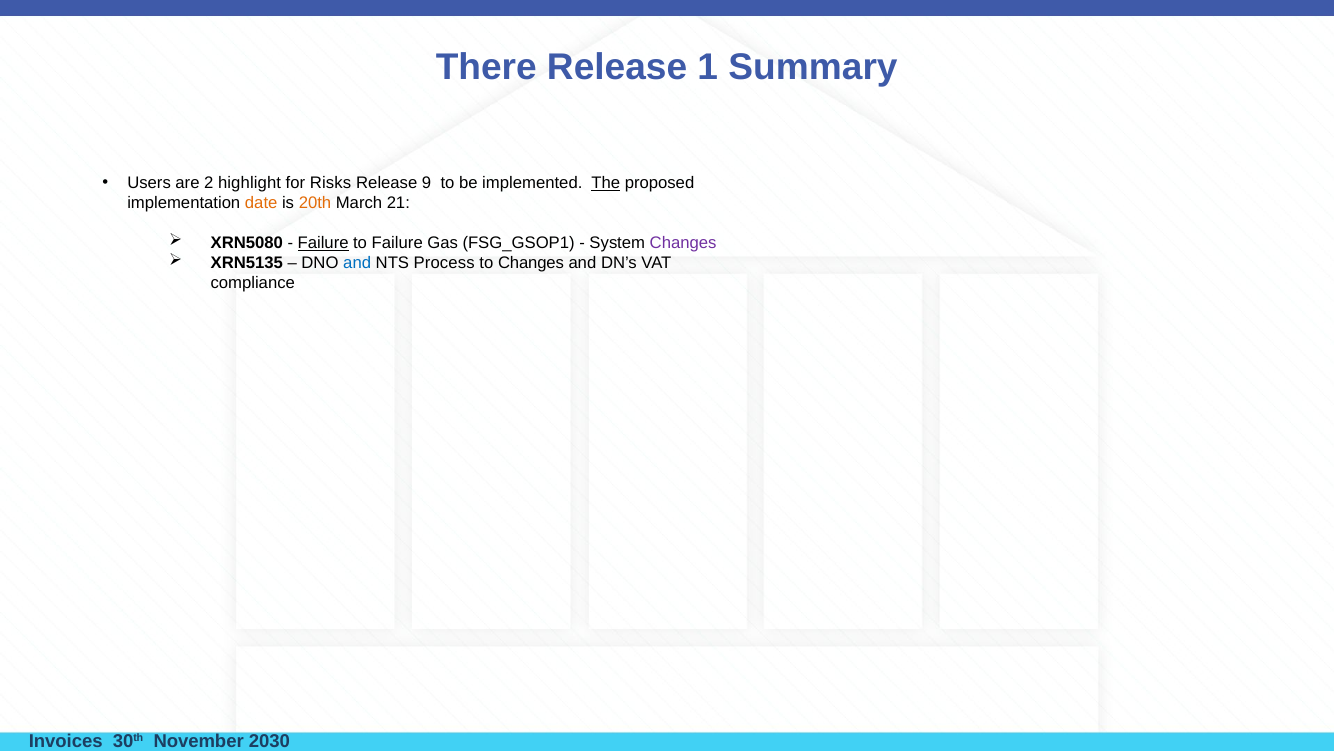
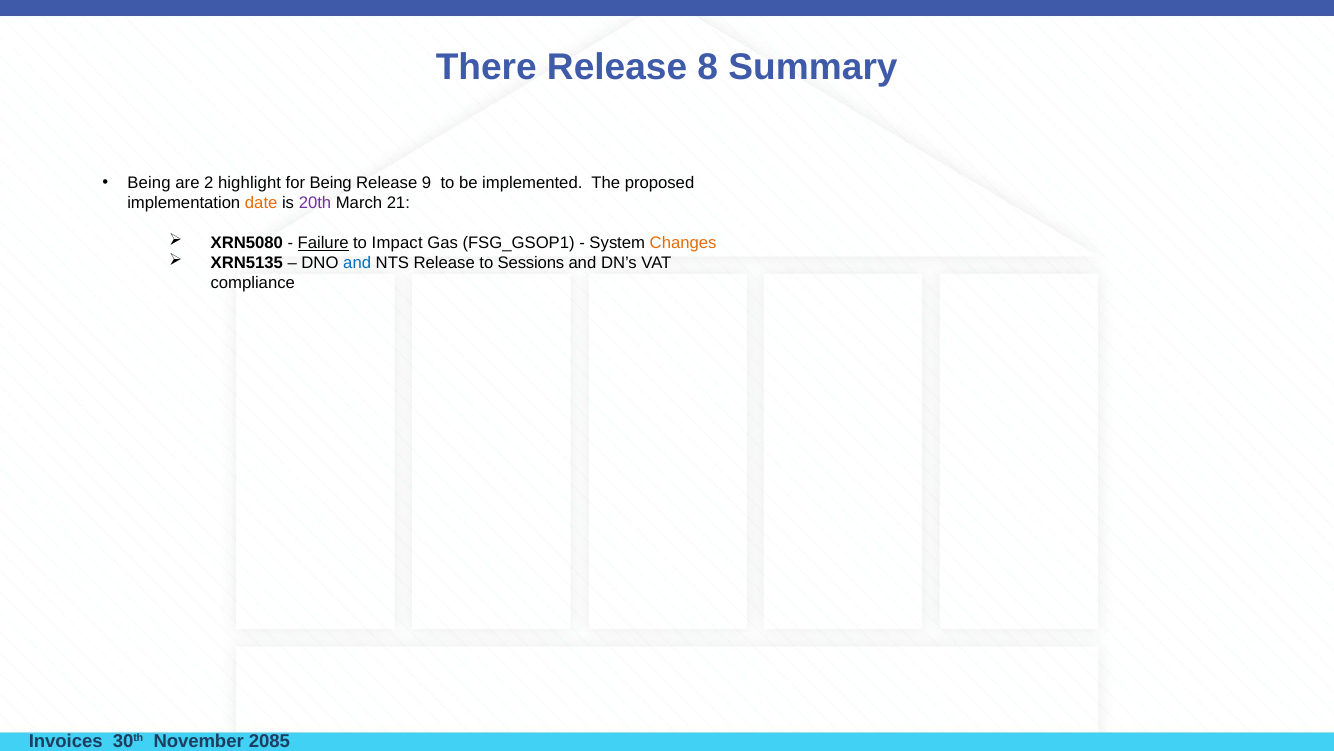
1: 1 -> 8
Users at (149, 183): Users -> Being
for Risks: Risks -> Being
The underline: present -> none
20th colour: orange -> purple
to Failure: Failure -> Impact
Changes at (683, 243) colour: purple -> orange
NTS Process: Process -> Release
to Changes: Changes -> Sessions
2030: 2030 -> 2085
